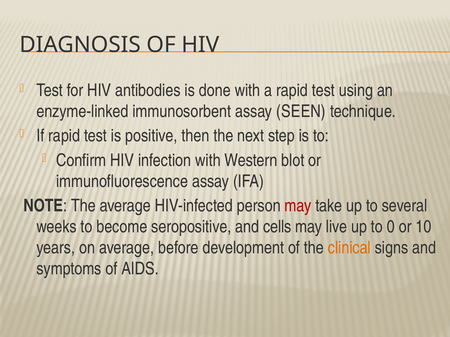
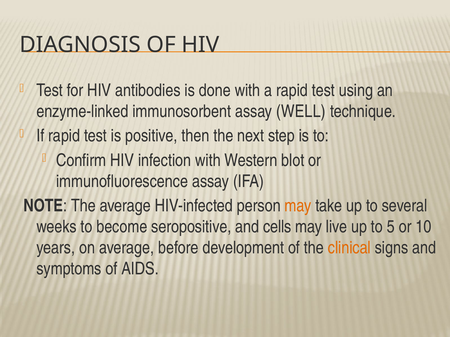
SEEN: SEEN -> WELL
may at (298, 206) colour: red -> orange
0: 0 -> 5
